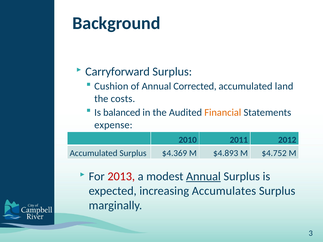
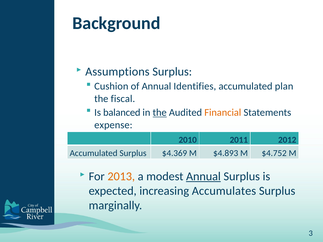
Carryforward: Carryforward -> Assumptions
Corrected: Corrected -> Identifies
land: land -> plan
costs: costs -> fiscal
the at (160, 113) underline: none -> present
2013 colour: red -> orange
